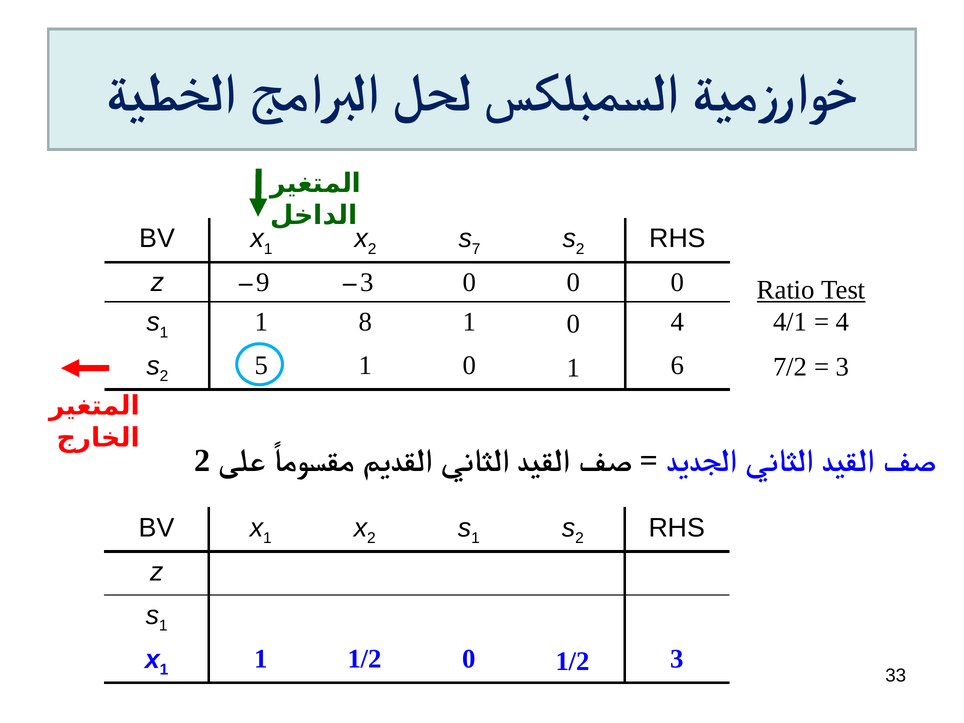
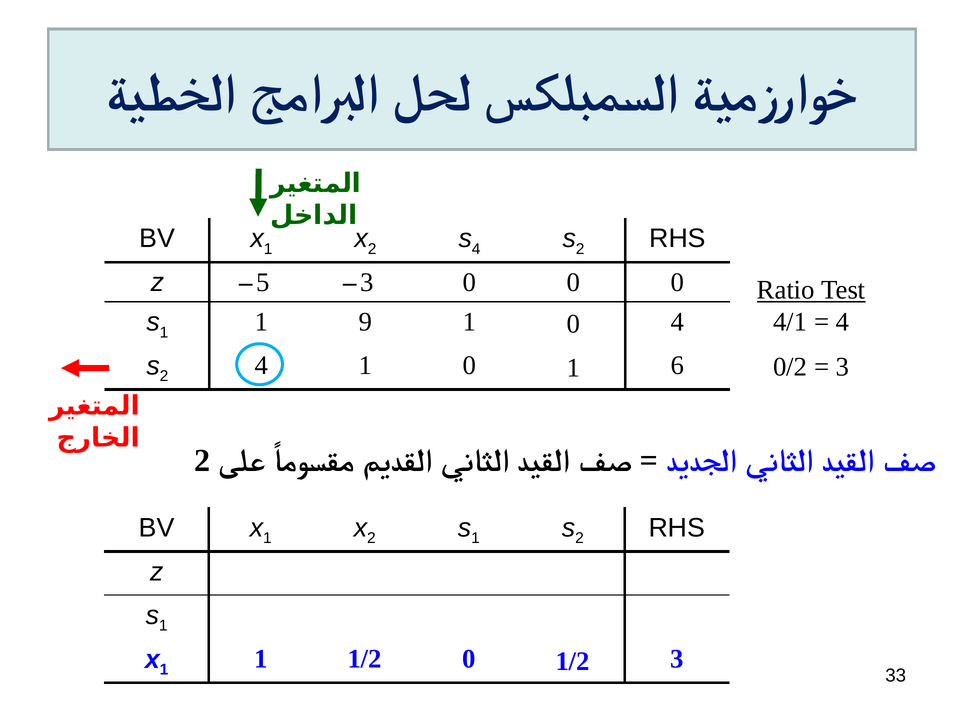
7 at (476, 249): 7 -> 4
9: 9 -> 5
8: 8 -> 9
2 5: 5 -> 4
7/2: 7/2 -> 0/2
